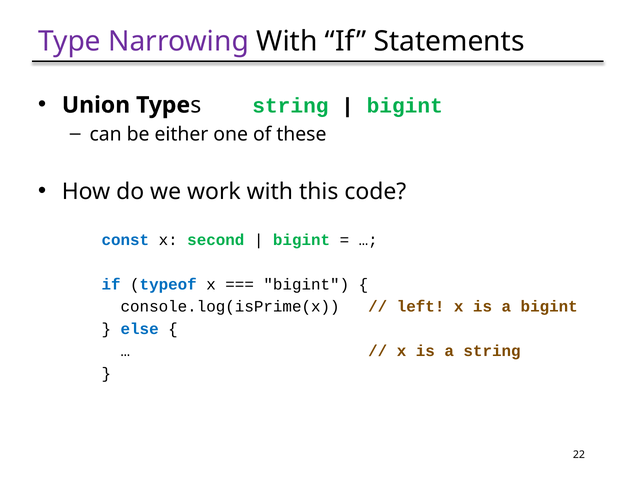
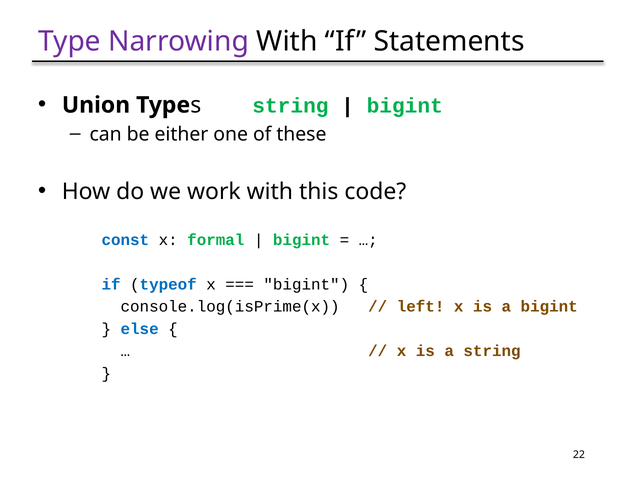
second: second -> formal
